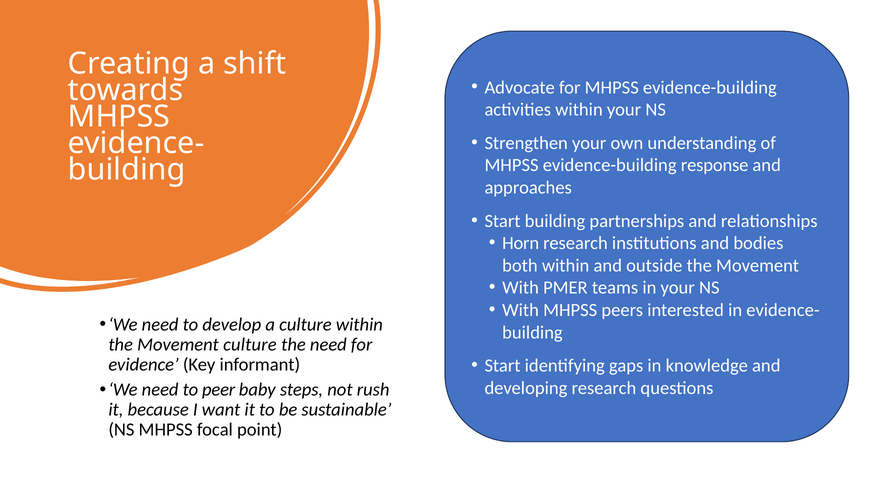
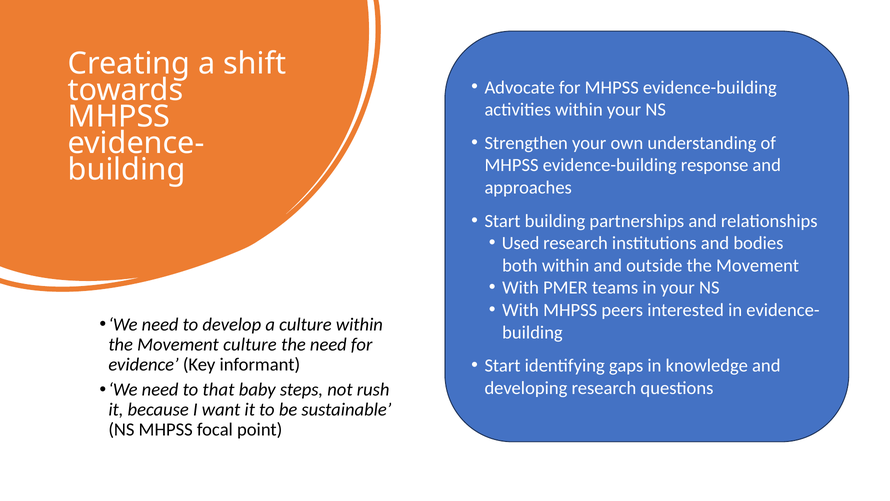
Horn: Horn -> Used
peer: peer -> that
